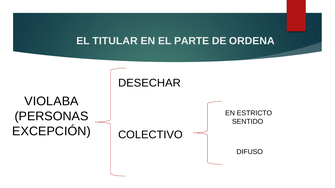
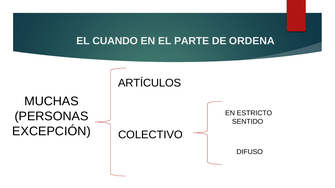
TITULAR: TITULAR -> CUANDO
DESECHAR: DESECHAR -> ARTÍCULOS
VIOLABA: VIOLABA -> MUCHAS
